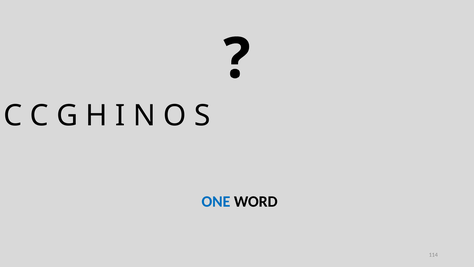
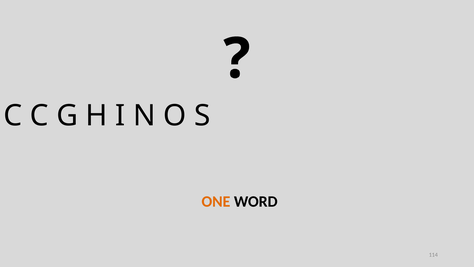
ONE colour: blue -> orange
